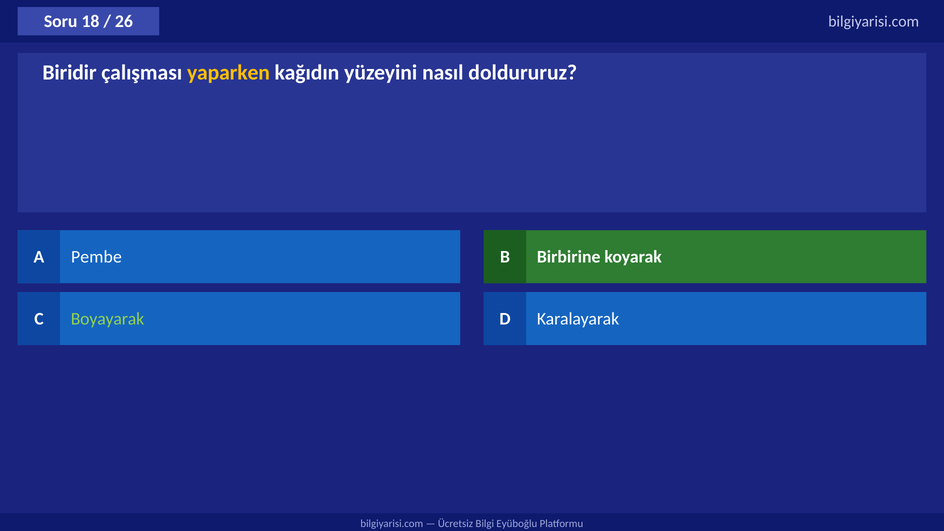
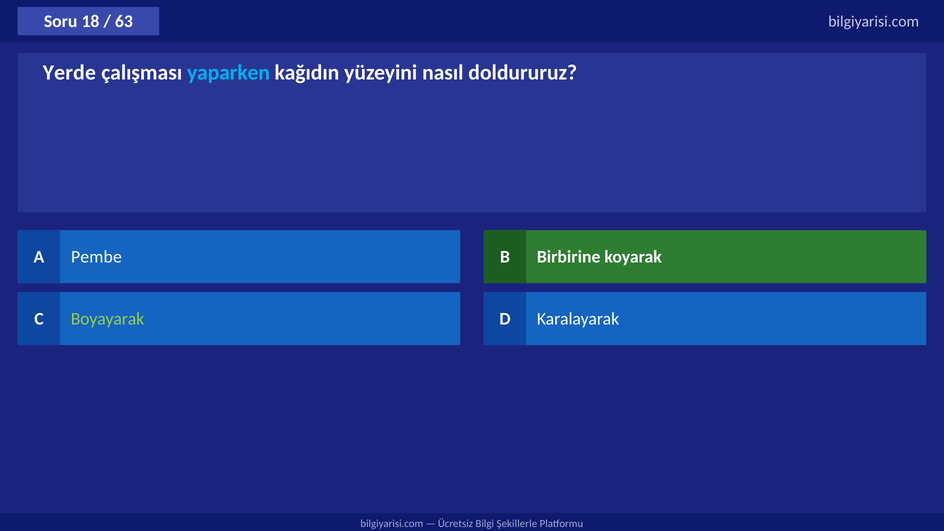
26: 26 -> 63
Biridir: Biridir -> Yerde
yaparken colour: yellow -> light blue
Eyüboğlu: Eyüboğlu -> Şekillerle
